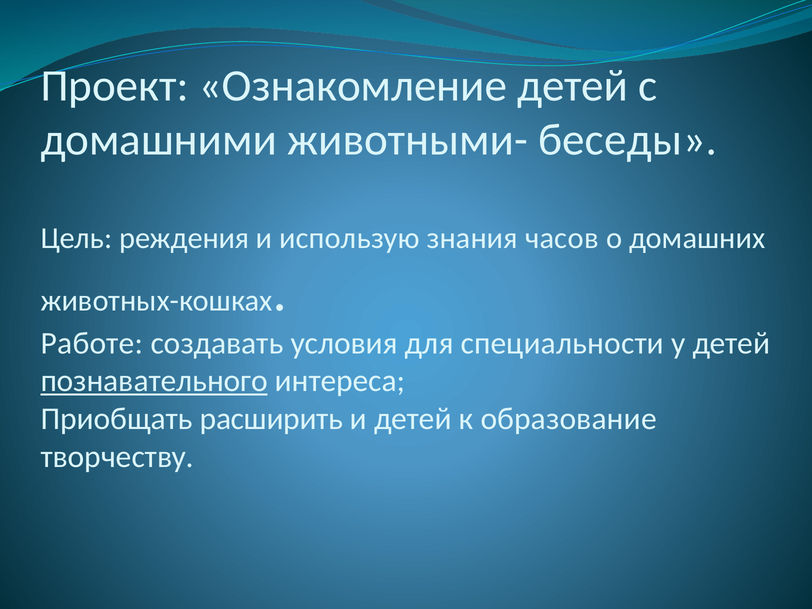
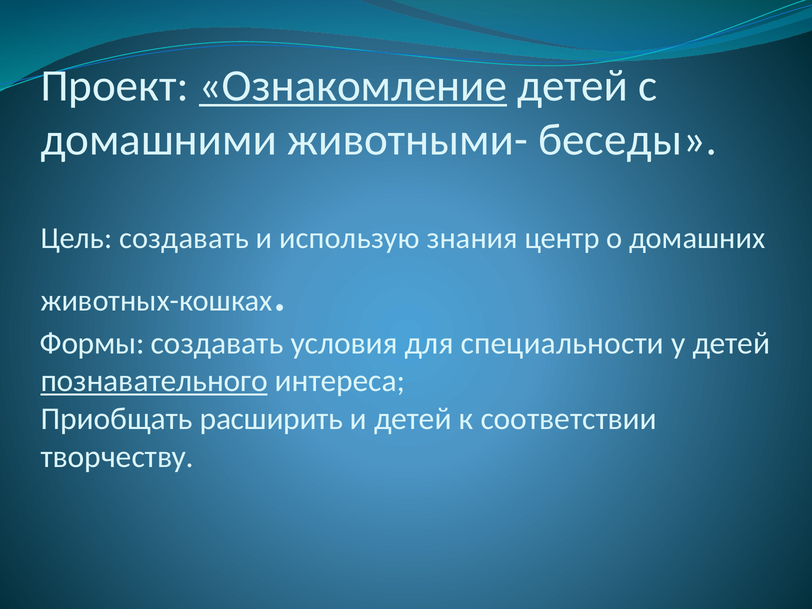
Ознакомление underline: none -> present
Цель реждения: реждения -> создавать
часов: часов -> центр
Работе: Работе -> Формы
образование: образование -> соответствии
